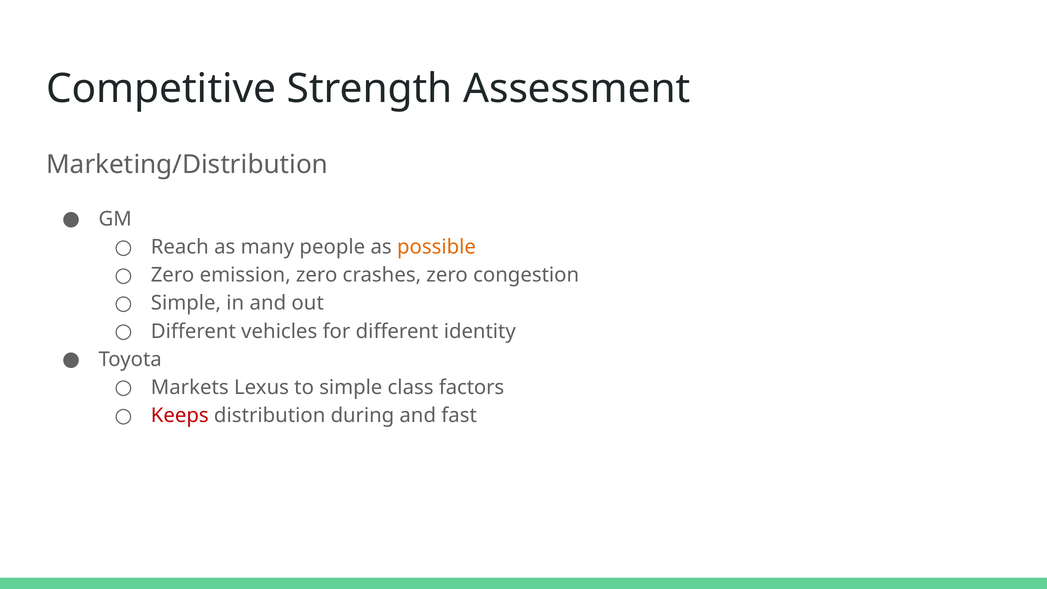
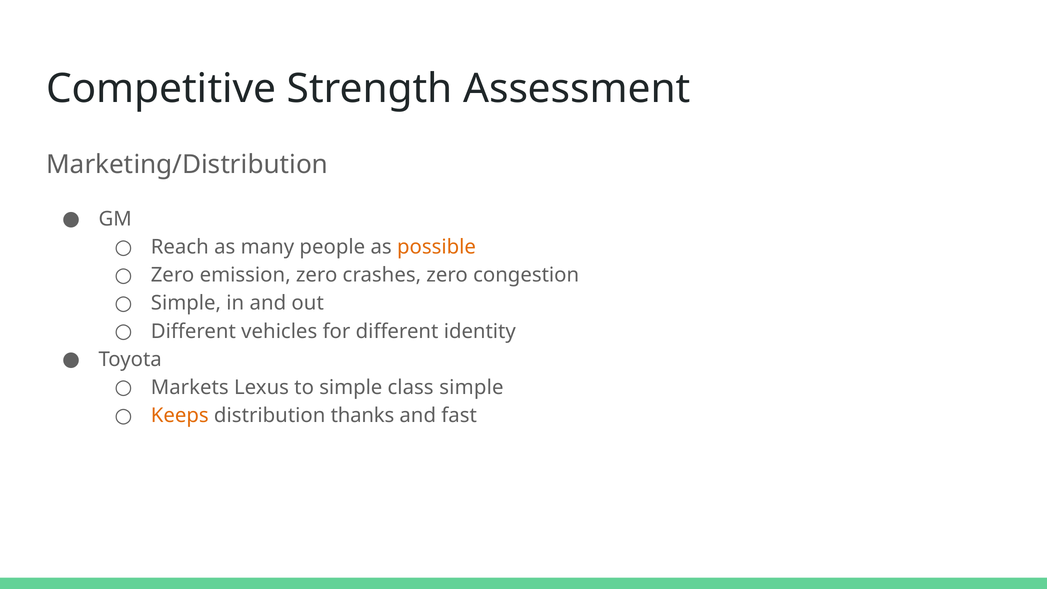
class factors: factors -> simple
Keeps colour: red -> orange
during: during -> thanks
